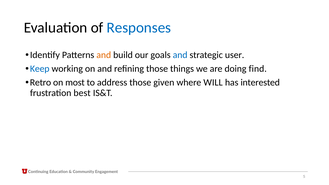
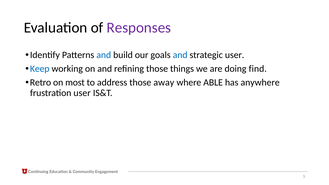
Responses colour: blue -> purple
and at (104, 55) colour: orange -> blue
given: given -> away
WILL: WILL -> ABLE
interested: interested -> anywhere
frustration best: best -> user
